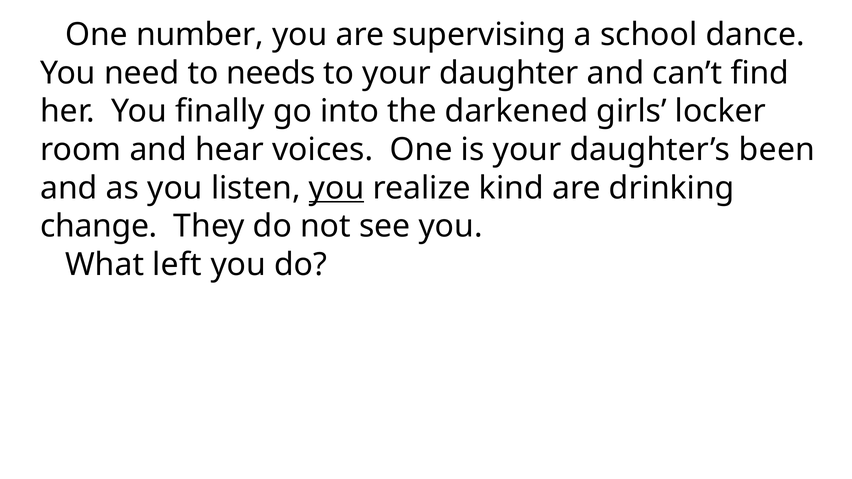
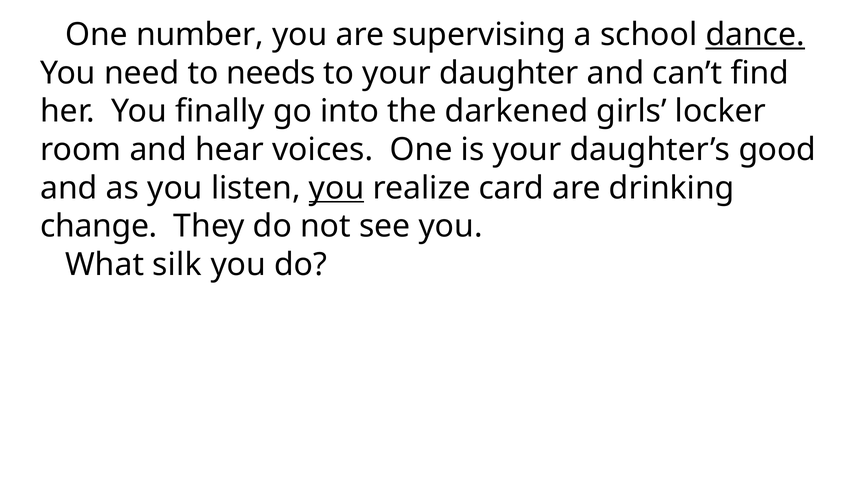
dance underline: none -> present
been: been -> good
kind: kind -> card
left: left -> silk
